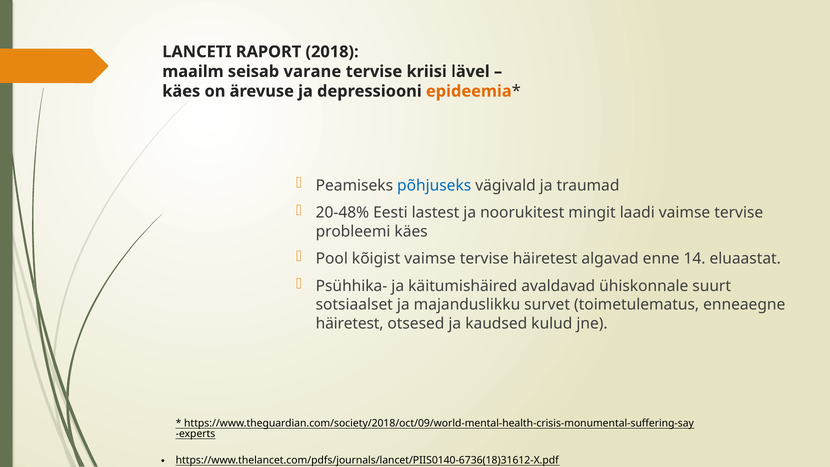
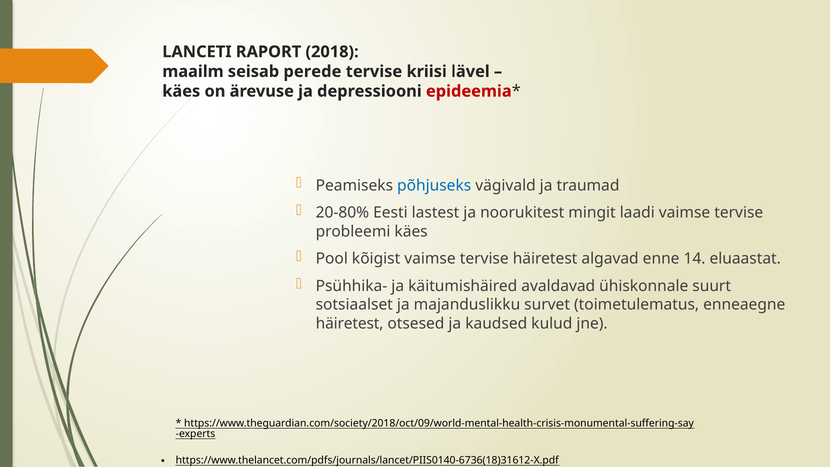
varane: varane -> perede
epideemia colour: orange -> red
20-48%: 20-48% -> 20-80%
